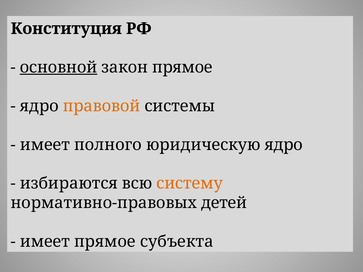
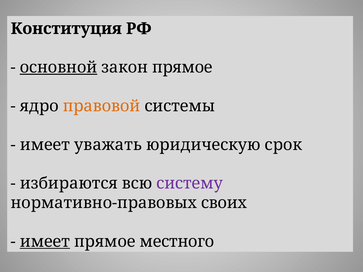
полного: полного -> уважать
юридическую ядро: ядро -> срок
систему colour: orange -> purple
детей: детей -> своих
имеет at (45, 242) underline: none -> present
субъекта: субъекта -> местного
